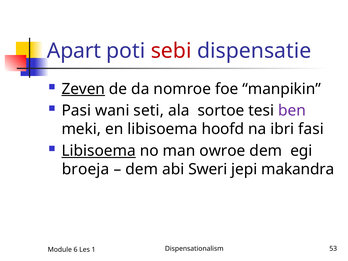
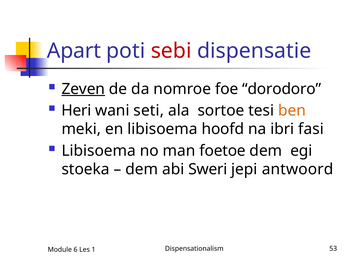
manpikin: manpikin -> dorodoro
Pasi: Pasi -> Heri
ben colour: purple -> orange
Libisoema at (99, 151) underline: present -> none
owroe: owroe -> foetoe
broeja: broeja -> stoeka
makandra: makandra -> antwoord
